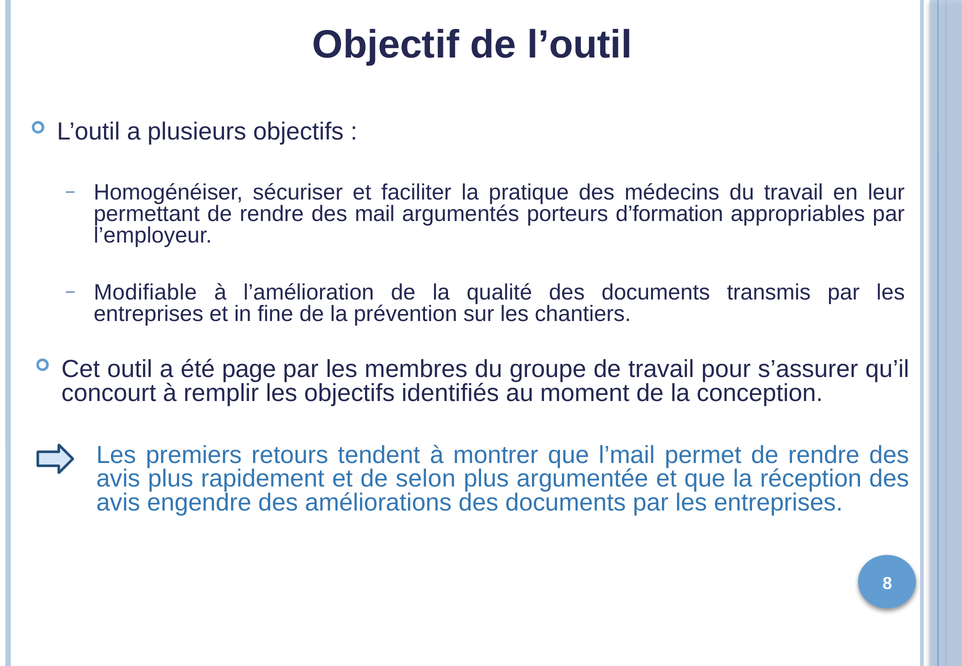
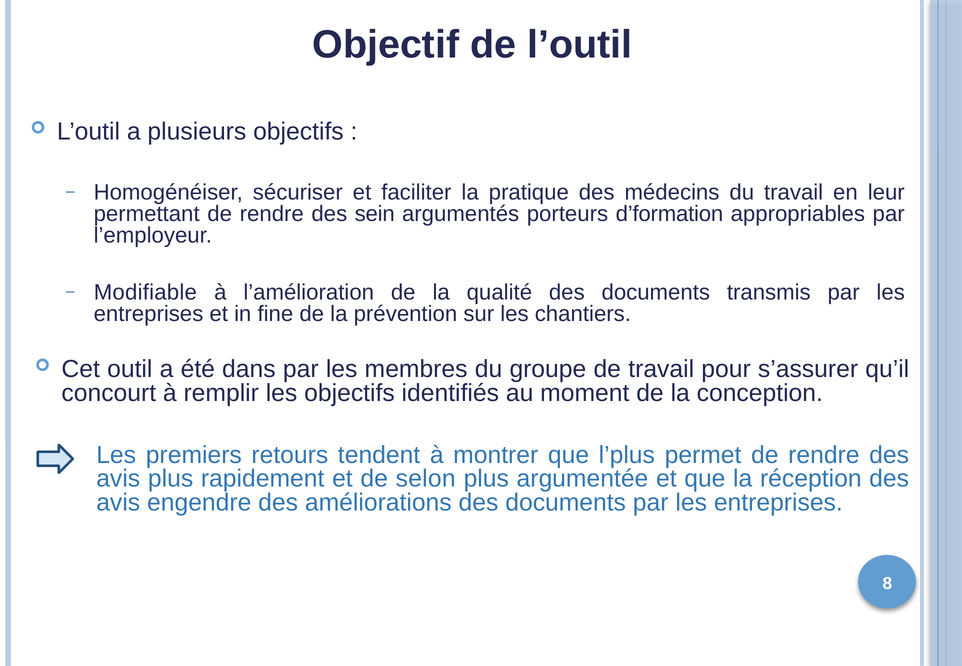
mail: mail -> sein
page: page -> dans
l’mail: l’mail -> l’plus
